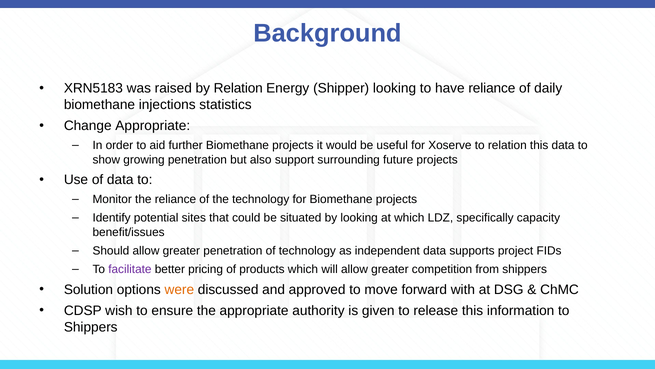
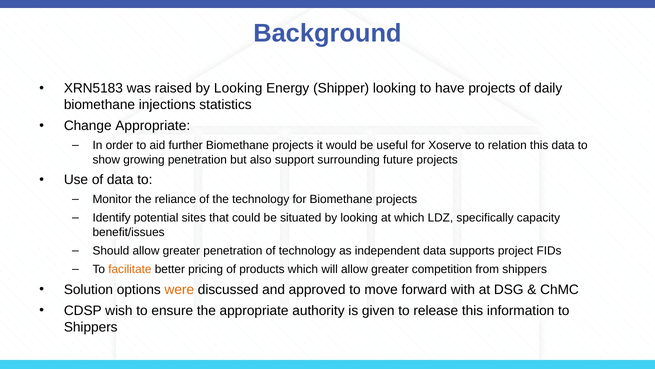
raised by Relation: Relation -> Looking
have reliance: reliance -> projects
facilitate colour: purple -> orange
